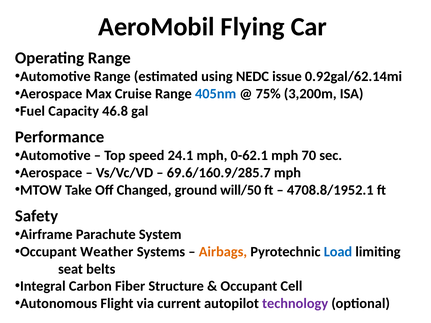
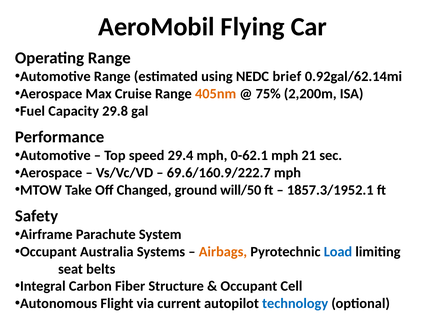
issue: issue -> brief
405nm colour: blue -> orange
3,200m: 3,200m -> 2,200m
46.8: 46.8 -> 29.8
24.1: 24.1 -> 29.4
70: 70 -> 21
69.6/160.9/285.7: 69.6/160.9/285.7 -> 69.6/160.9/222.7
4708.8/1952.1: 4708.8/1952.1 -> 1857.3/1952.1
Weather: Weather -> Australia
technology colour: purple -> blue
